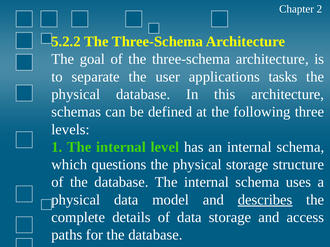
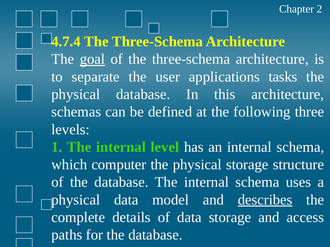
5.2.2: 5.2.2 -> 4.7.4
goal underline: none -> present
questions: questions -> computer
